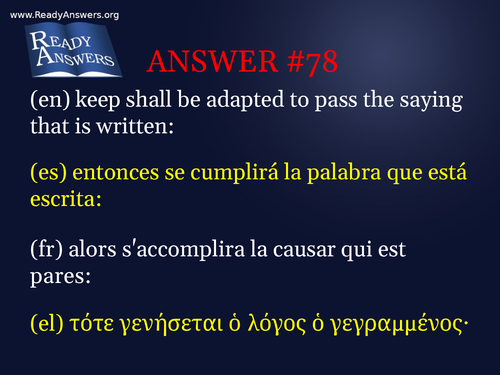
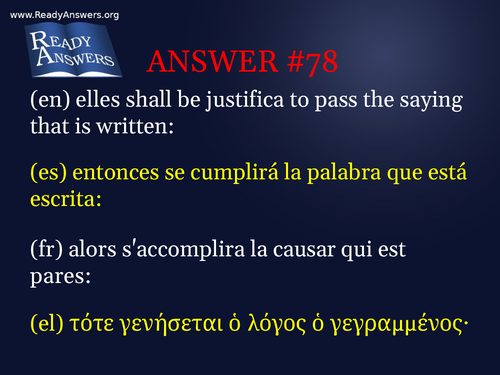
keep: keep -> elles
adapted: adapted -> justifica
